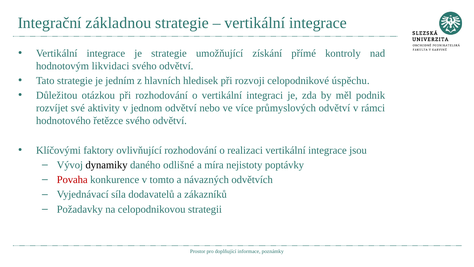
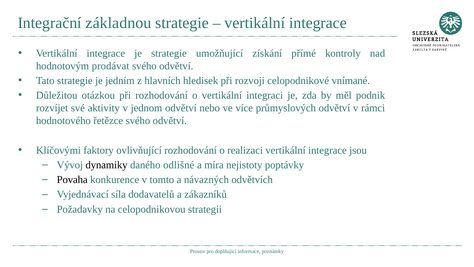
likvidaci: likvidaci -> prodávat
úspěchu: úspěchu -> vnímané
Povaha colour: red -> black
